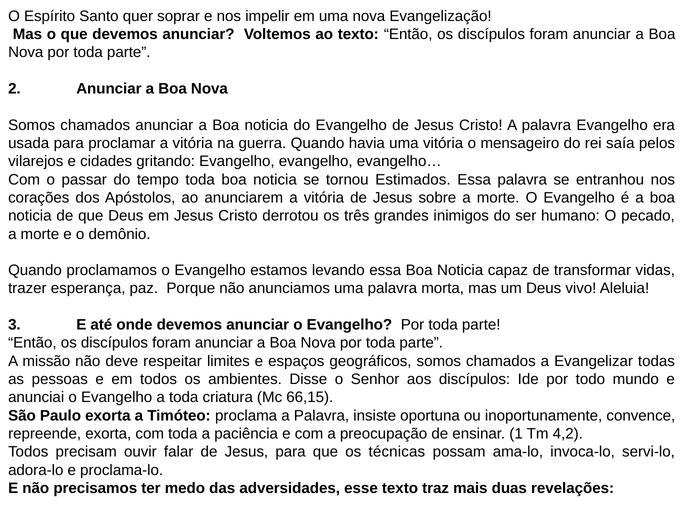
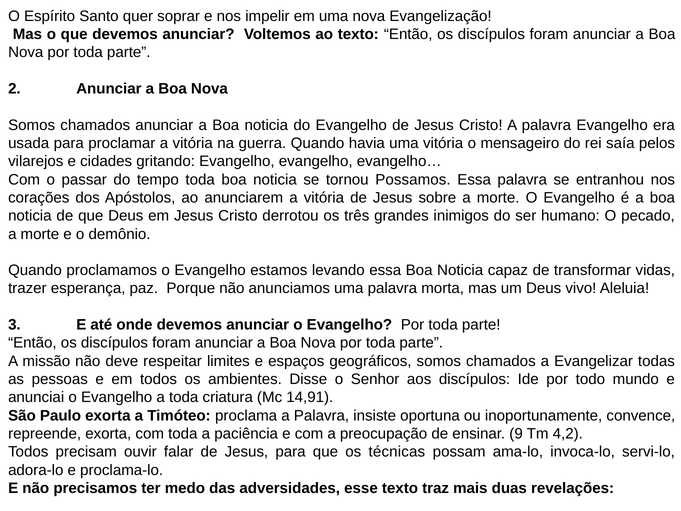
Estimados: Estimados -> Possamos
66,15: 66,15 -> 14,91
1: 1 -> 9
